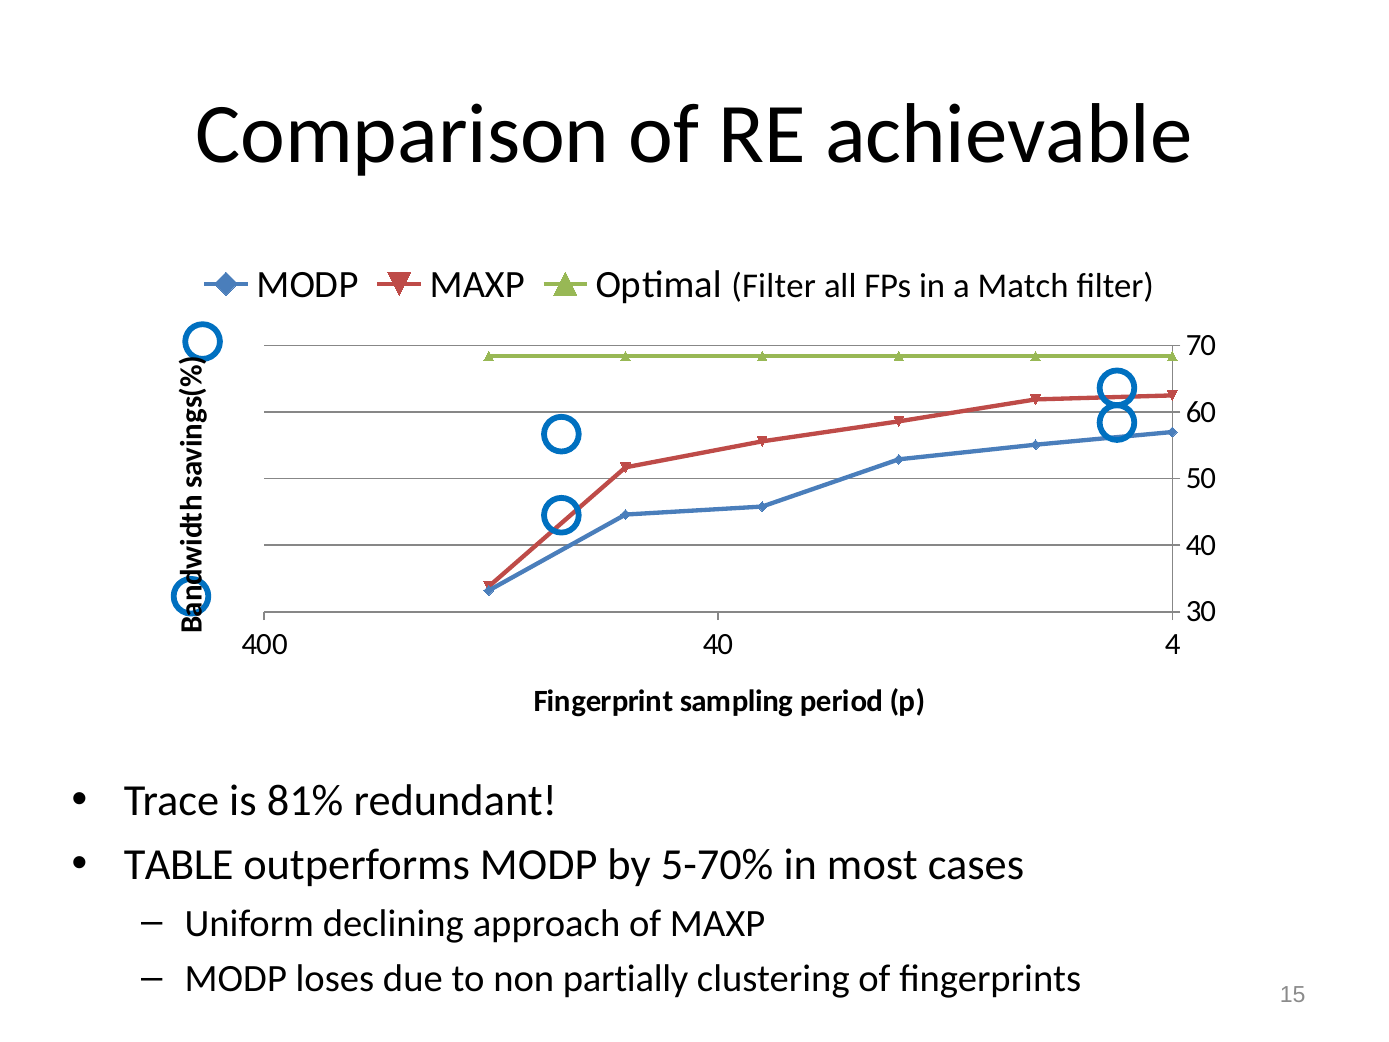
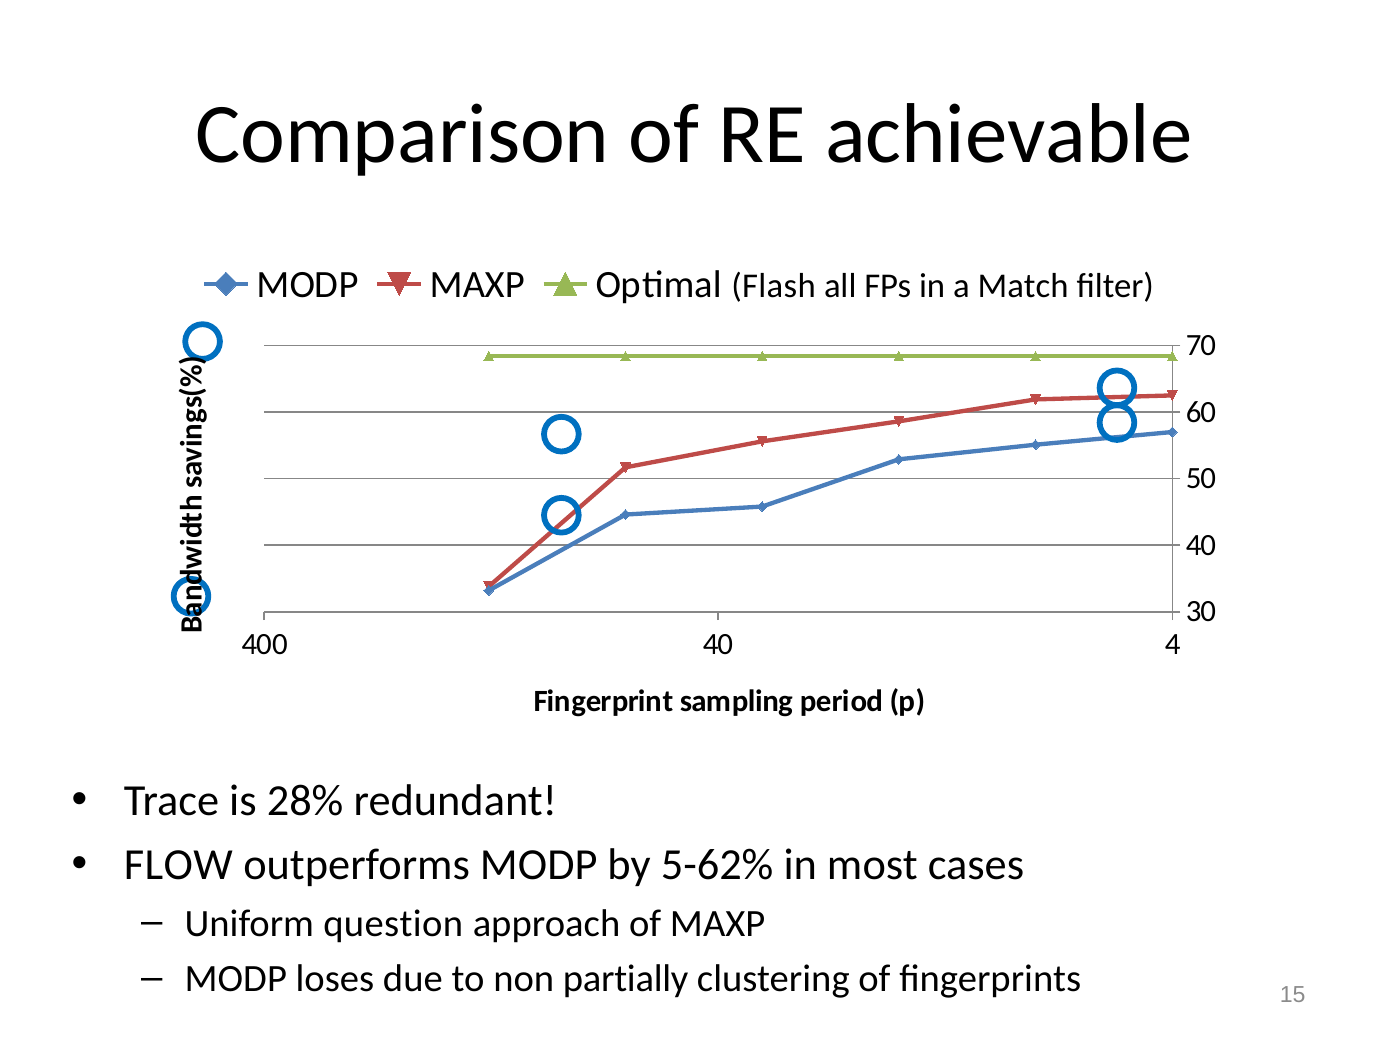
Filter at (774, 286): Filter -> Flash
81%: 81% -> 28%
TABLE: TABLE -> FLOW
5-70%: 5-70% -> 5-62%
declining: declining -> question
